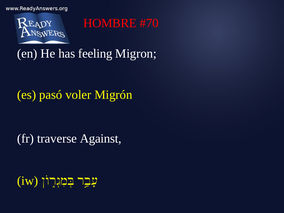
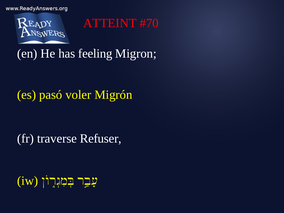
HOMBRE: HOMBRE -> ATTEINT
Against: Against -> Refuser
